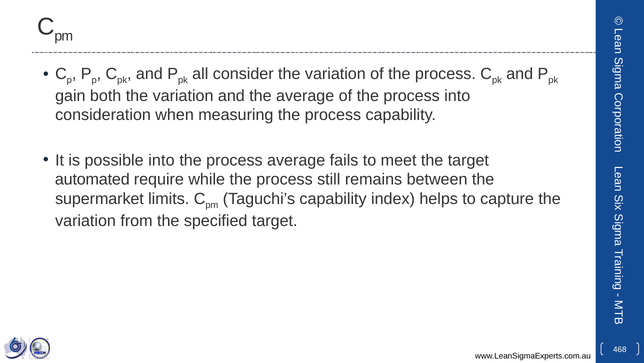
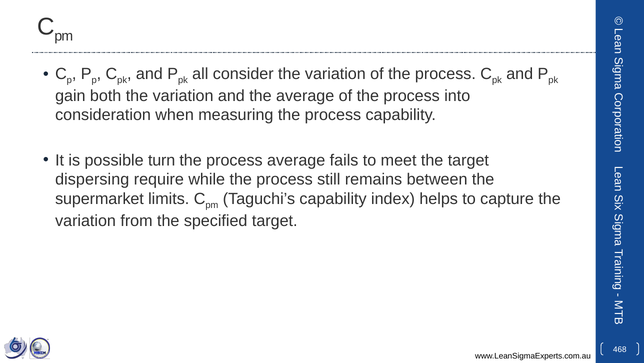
possible into: into -> turn
automated: automated -> dispersing
